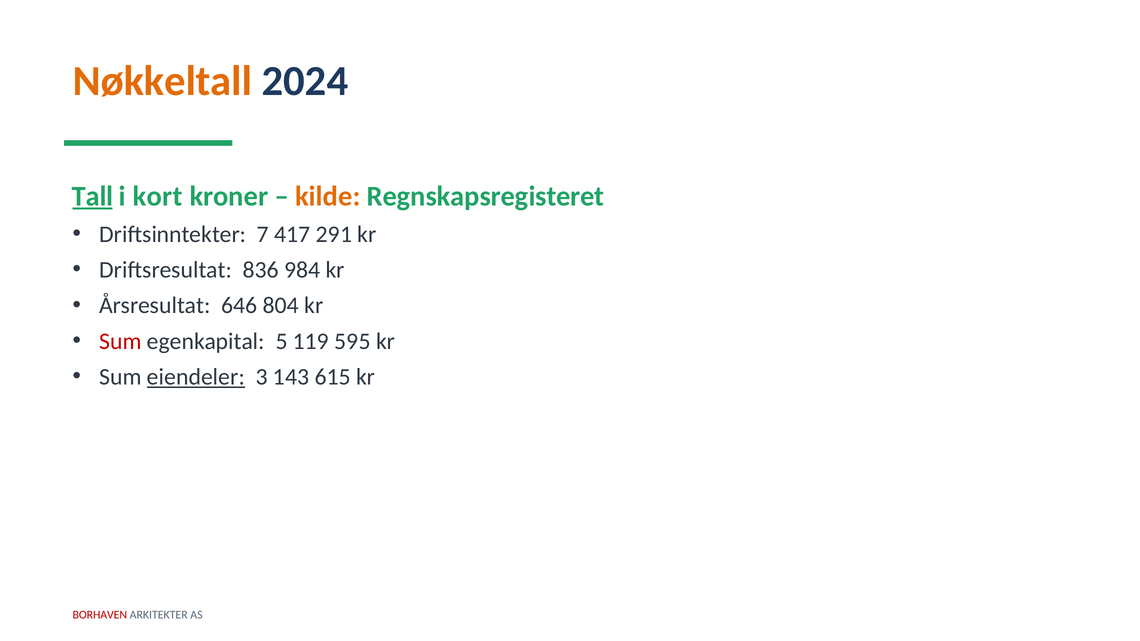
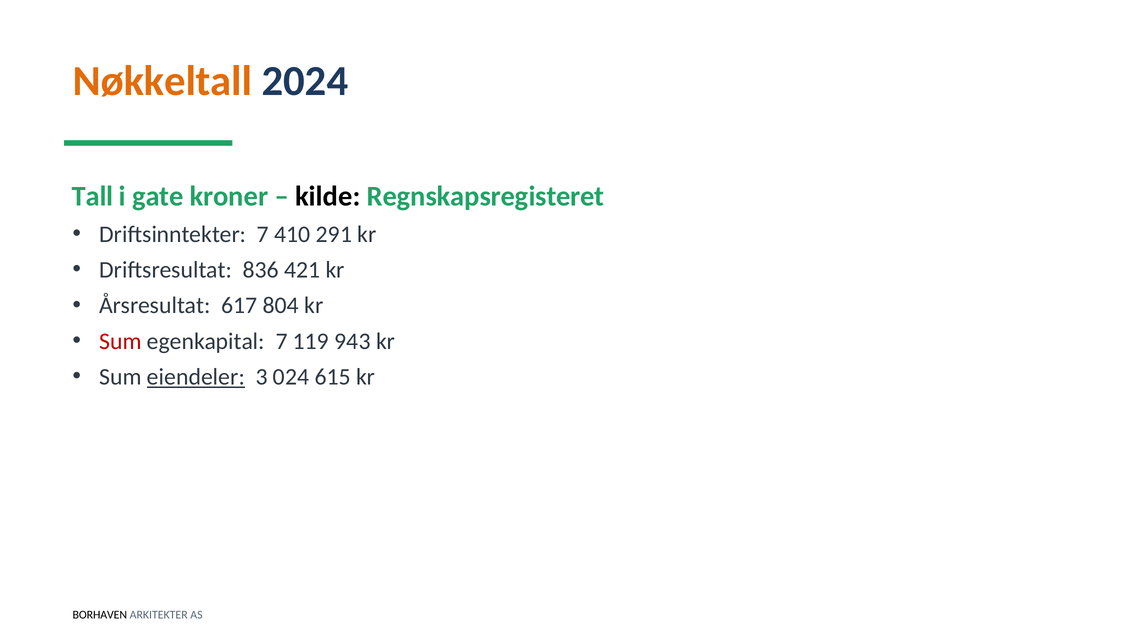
Tall underline: present -> none
kort: kort -> gate
kilde colour: orange -> black
417: 417 -> 410
984: 984 -> 421
646: 646 -> 617
egenkapital 5: 5 -> 7
595: 595 -> 943
143: 143 -> 024
BORHAVEN colour: red -> black
